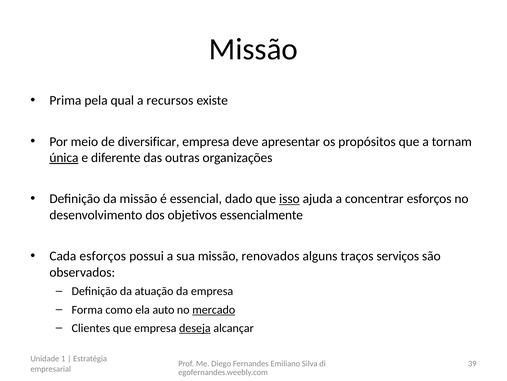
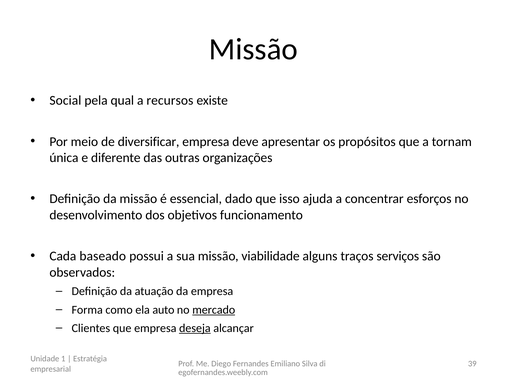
Prima: Prima -> Social
única underline: present -> none
isso underline: present -> none
essencialmente: essencialmente -> funcionamento
Cada esforços: esforços -> baseado
renovados: renovados -> viabilidade
